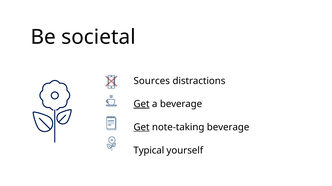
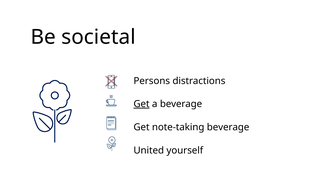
Sources: Sources -> Persons
Get at (142, 128) underline: present -> none
Typical: Typical -> United
